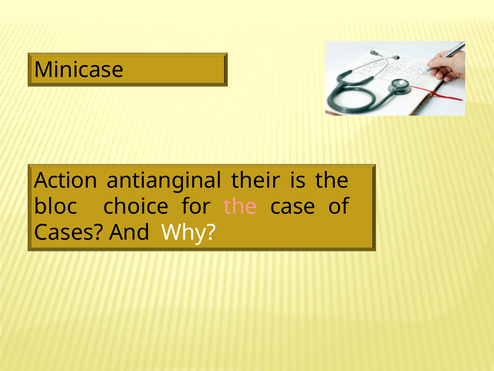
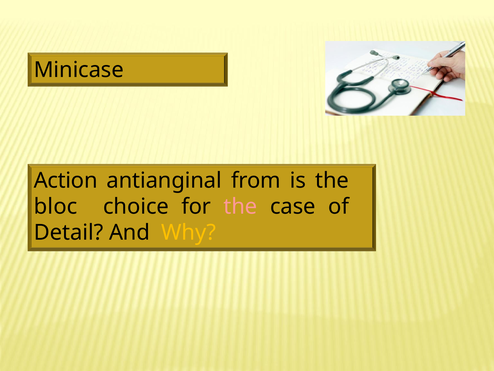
their: their -> from
Cases: Cases -> Detail
Why colour: white -> yellow
